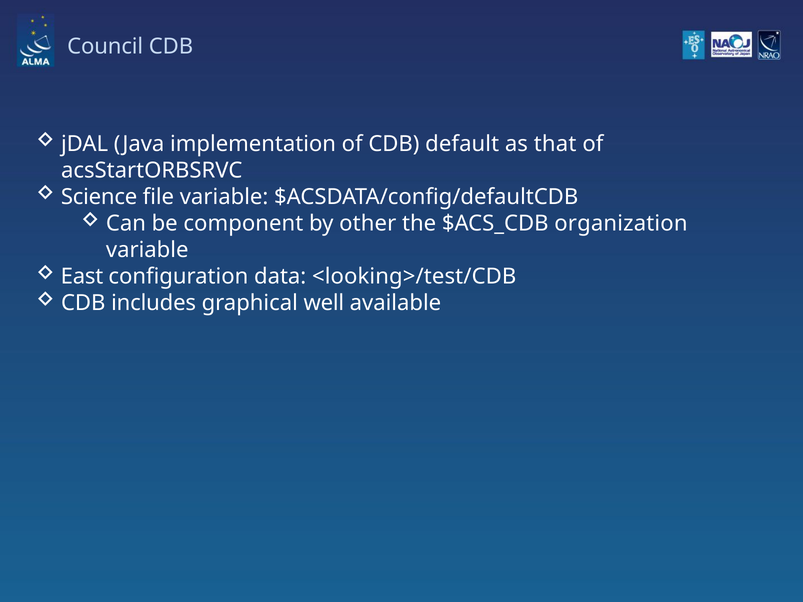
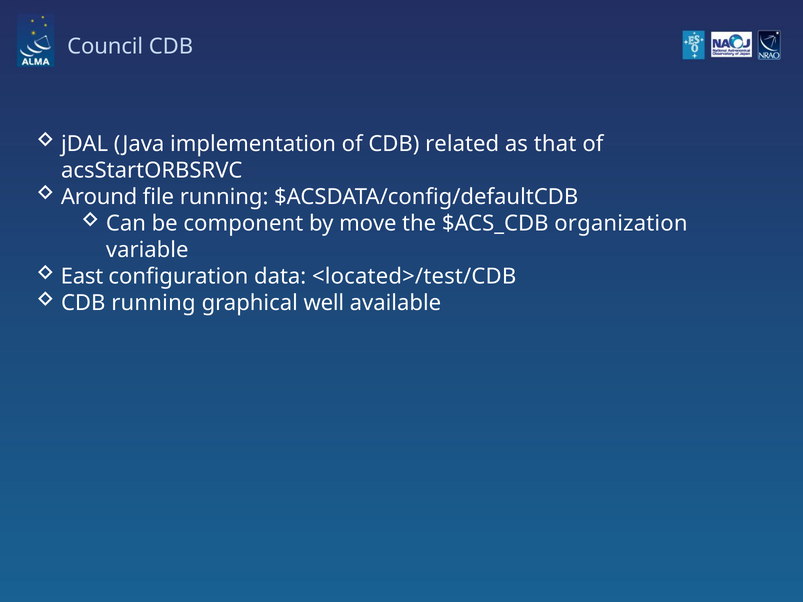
default: default -> related
Science: Science -> Around
file variable: variable -> running
other: other -> move
<looking>/test/CDB: <looking>/test/CDB -> <located>/test/CDB
CDB includes: includes -> running
